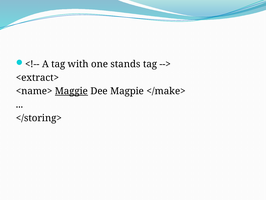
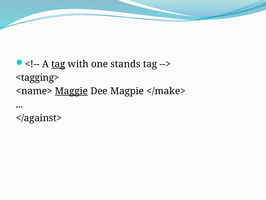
tag at (58, 64) underline: none -> present
<extract>: <extract> -> <tagging>
</storing>: </storing> -> </against>
